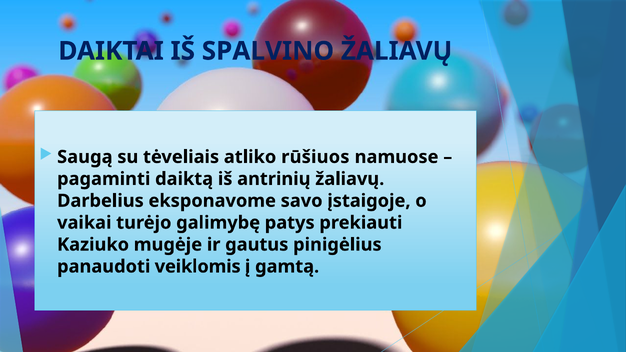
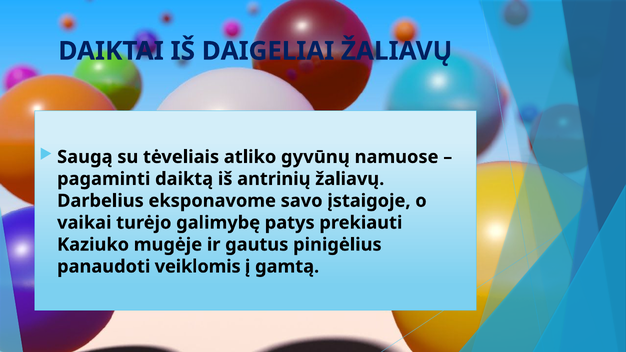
SPALVINO: SPALVINO -> DAIGELIAI
rūšiuos: rūšiuos -> gyvūnų
